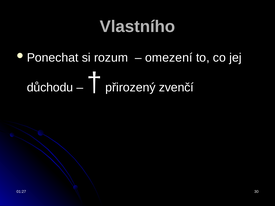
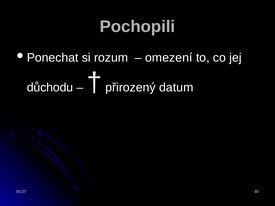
Vlastního: Vlastního -> Pochopili
zvenčí: zvenčí -> datum
